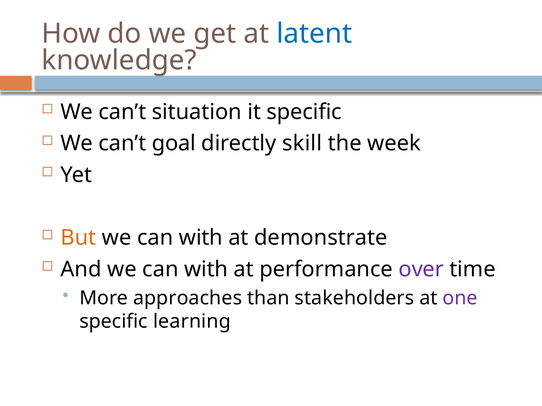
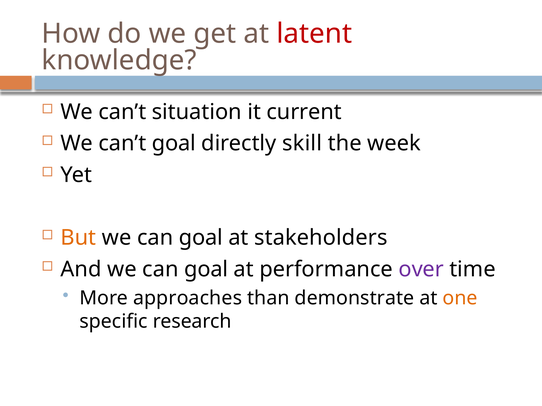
latent colour: blue -> red
it specific: specific -> current
with at (201, 238): with -> goal
demonstrate: demonstrate -> stakeholders
And we can with: with -> goal
stakeholders: stakeholders -> demonstrate
one colour: purple -> orange
learning: learning -> research
